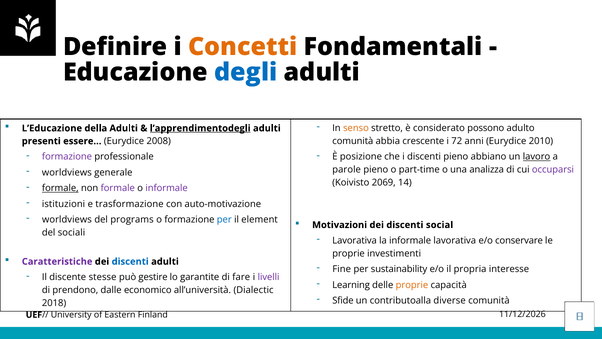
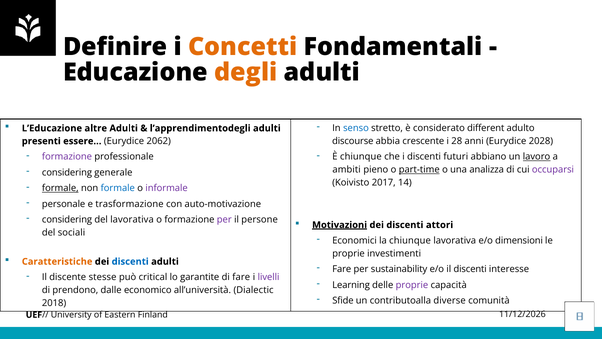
degli colour: blue -> orange
della: della -> altre
l’apprendimentodegli underline: present -> none
senso colour: orange -> blue
possono: possono -> different
2008: 2008 -> 2062
comunità at (353, 141): comunità -> discourse
72: 72 -> 28
2010: 2010 -> 2028
È posizione: posizione -> chiunque
discenti pieno: pieno -> futuri
parole: parole -> ambiti
part-time underline: none -> present
worldviews at (67, 172): worldviews -> considering
2069: 2069 -> 2017
formale at (118, 188) colour: purple -> blue
istituzioni: istituzioni -> personale
worldviews at (67, 219): worldviews -> considering
del programs: programs -> lavorativa
per at (224, 219) colour: blue -> purple
element: element -> persone
Motivazioni underline: none -> present
social: social -> attori
Lavorativa at (355, 240): Lavorativa -> Economici
la informale: informale -> chiunque
conservare: conservare -> dimensioni
Caratteristiche colour: purple -> orange
Fine at (342, 269): Fine -> Fare
il propria: propria -> discenti
gestire: gestire -> critical
proprie at (412, 285) colour: orange -> purple
